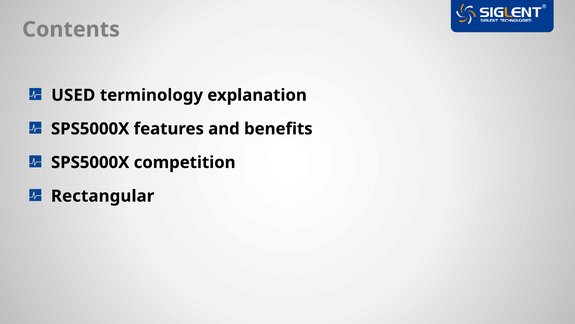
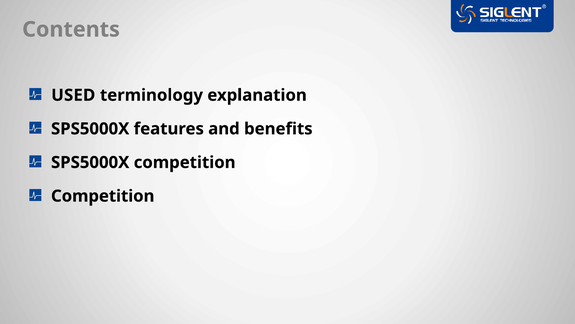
Rectangular at (103, 196): Rectangular -> Competition
